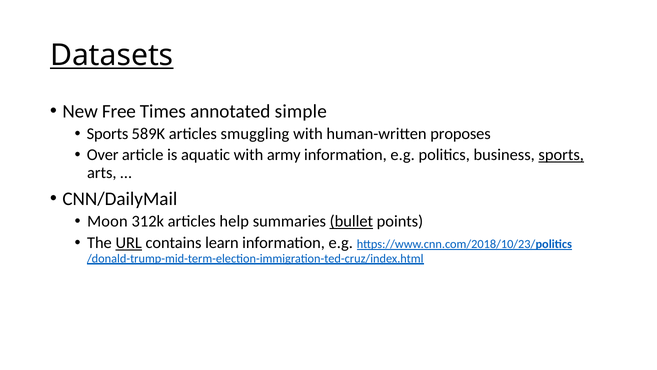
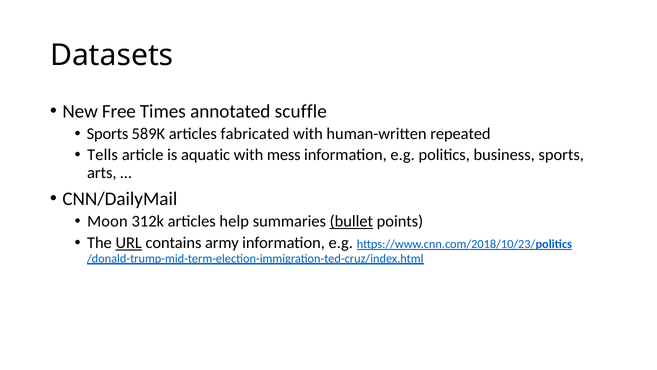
Datasets underline: present -> none
simple: simple -> scuffle
smuggling: smuggling -> fabricated
proposes: proposes -> repeated
Over: Over -> Tells
army: army -> mess
sports at (561, 155) underline: present -> none
learn: learn -> army
